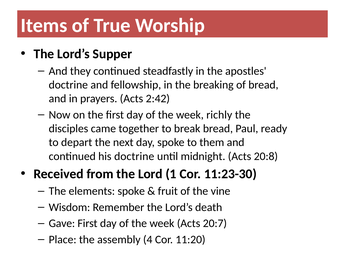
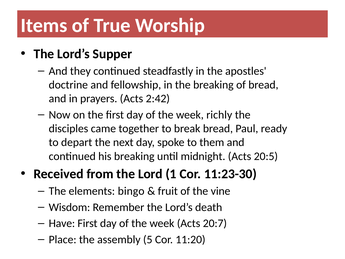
his doctrine: doctrine -> breaking
20:8: 20:8 -> 20:5
elements spoke: spoke -> bingo
Gave: Gave -> Have
4: 4 -> 5
